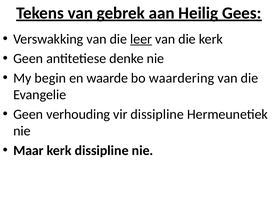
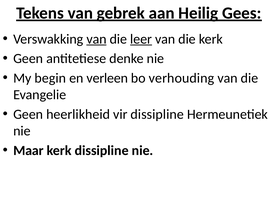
van at (97, 39) underline: none -> present
waarde: waarde -> verleen
waardering: waardering -> verhouding
verhouding: verhouding -> heerlikheid
